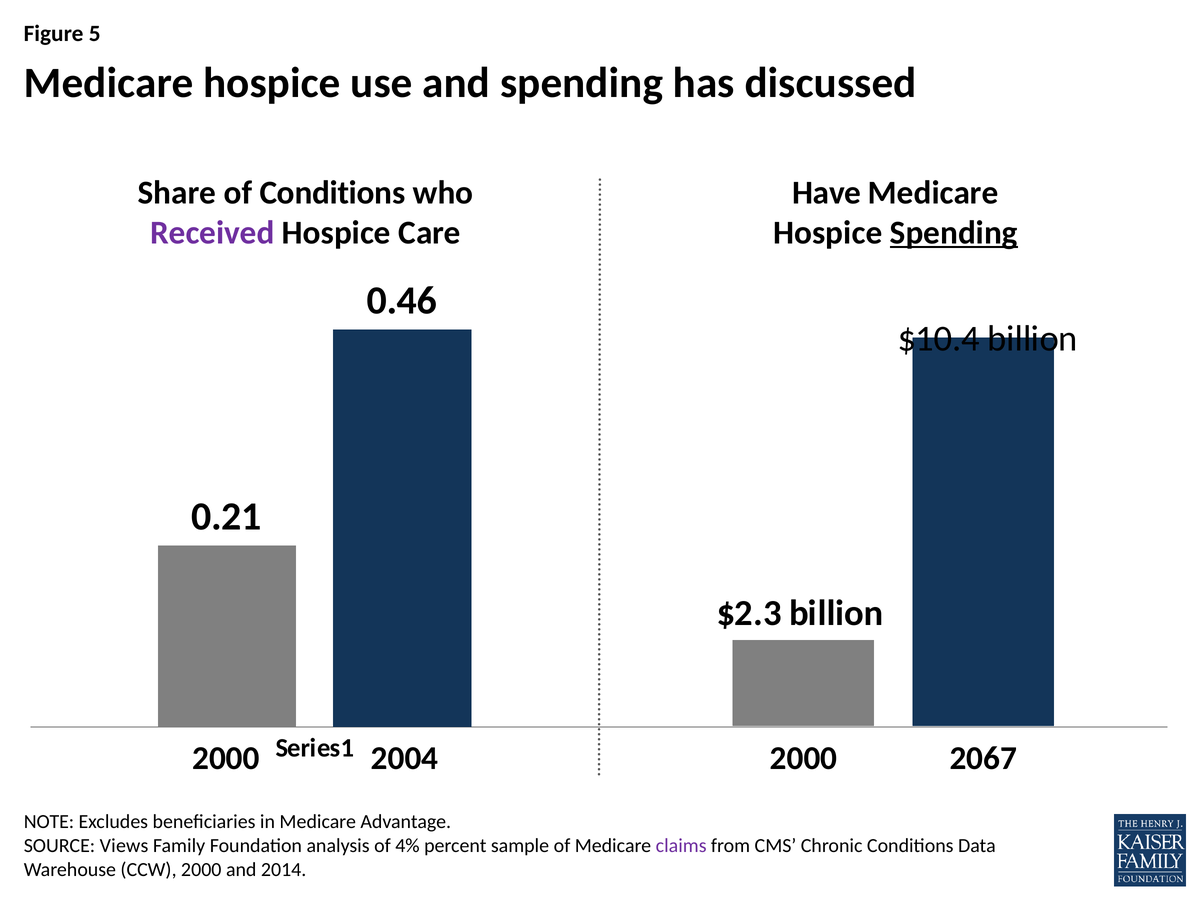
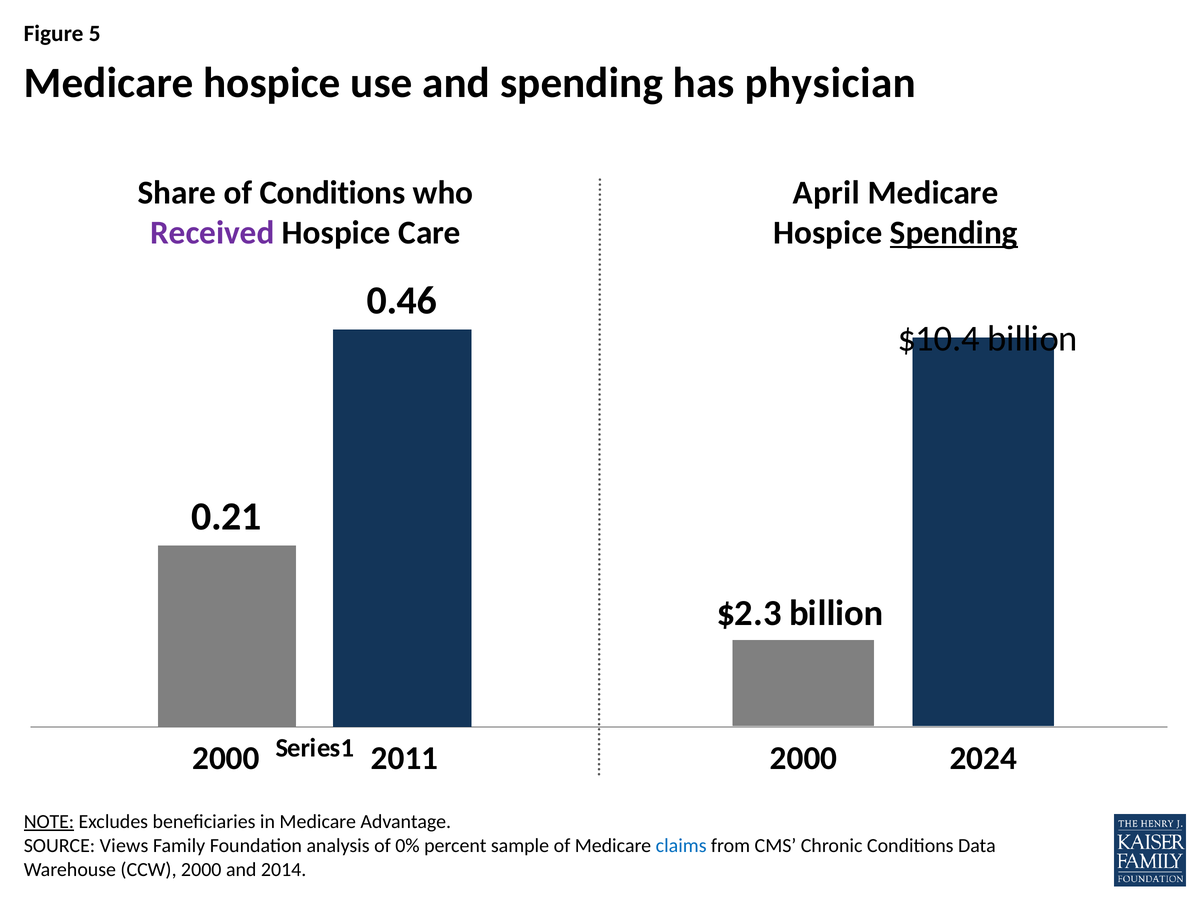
discussed: discussed -> physician
Have: Have -> April
2004: 2004 -> 2011
2067: 2067 -> 2024
NOTE underline: none -> present
4%: 4% -> 0%
claims colour: purple -> blue
